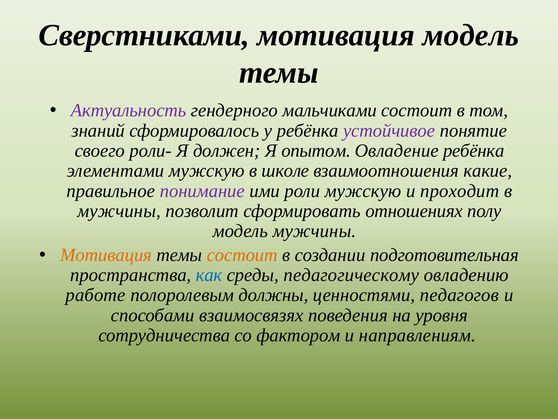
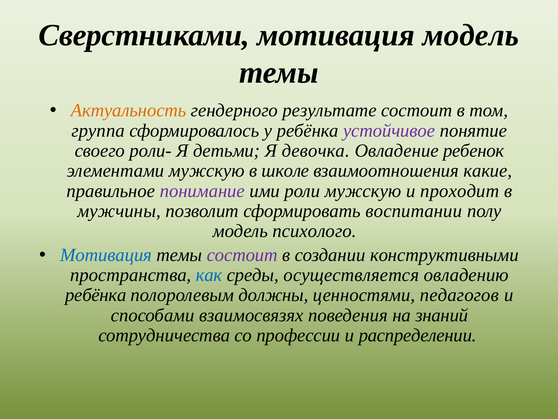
Актуальность colour: purple -> orange
мальчиками: мальчиками -> результате
знаний: знаний -> группа
должен: должен -> детьми
опытом: опытом -> девочка
Овладение ребёнка: ребёнка -> ребенок
отношениях: отношениях -> воспитании
модель мужчины: мужчины -> психолого
Мотивация at (106, 255) colour: orange -> blue
состоит at (242, 255) colour: orange -> purple
подготовительная: подготовительная -> конструктивными
педагогическому: педагогическому -> осуществляется
работе at (96, 295): работе -> ребёнка
уровня: уровня -> знаний
фактором: фактором -> профессии
направлениям: направлениям -> распределении
